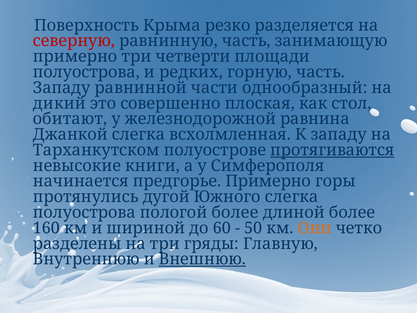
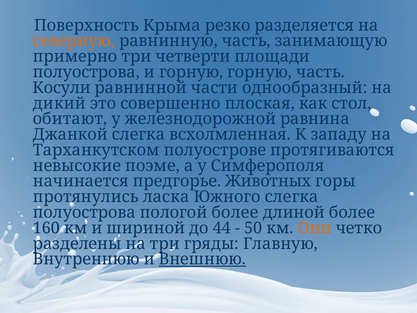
северную colour: red -> orange
и редких: редких -> горную
Западу at (62, 88): Западу -> Косули
протягиваются underline: present -> none
книги: книги -> поэме
предгорье Примерно: Примерно -> Животных
дугой: дугой -> ласка
60: 60 -> 44
